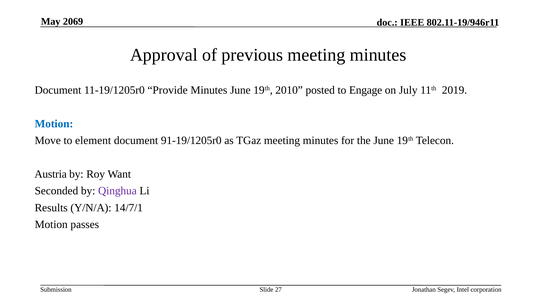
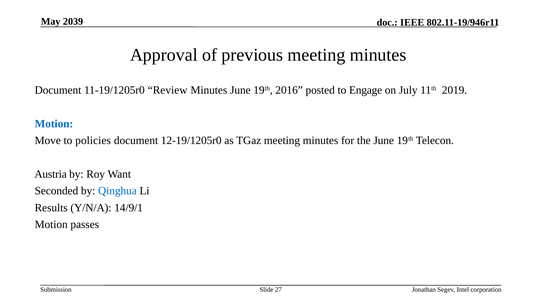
2069: 2069 -> 2039
Provide: Provide -> Review
2010: 2010 -> 2016
element: element -> policies
91-19/1205r0: 91-19/1205r0 -> 12-19/1205r0
Qinghua colour: purple -> blue
14/7/1: 14/7/1 -> 14/9/1
